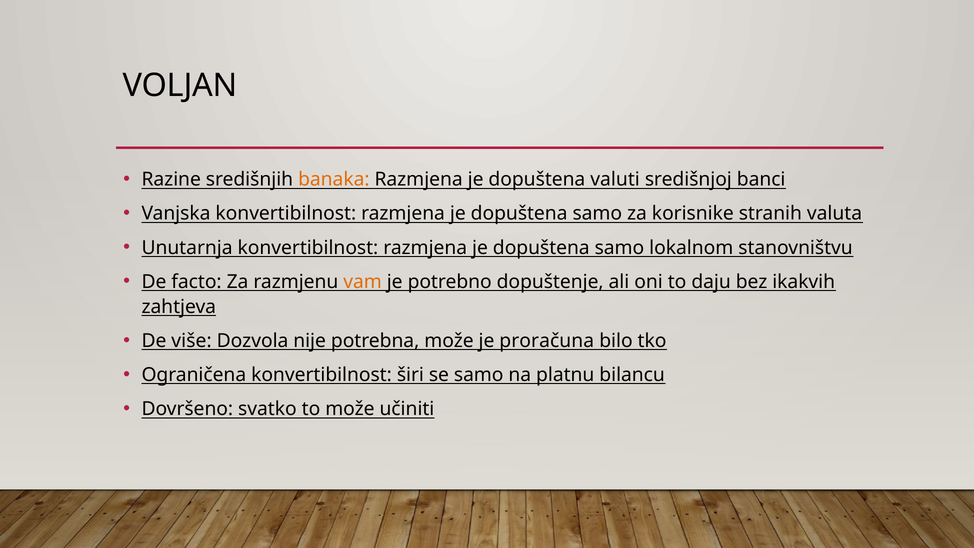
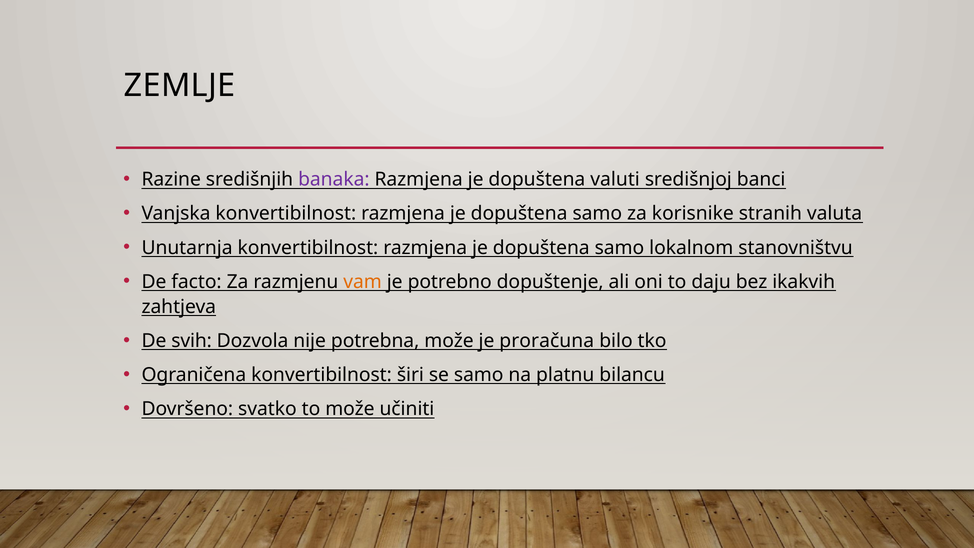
VOLJAN: VOLJAN -> ZEMLJE
banaka colour: orange -> purple
više: više -> svih
